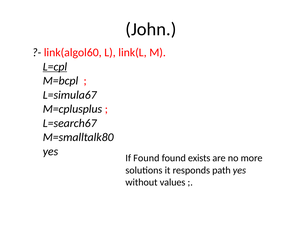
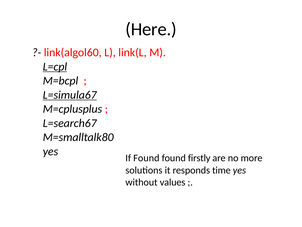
John: John -> Here
L=simula67 underline: none -> present
exists: exists -> firstly
path: path -> time
